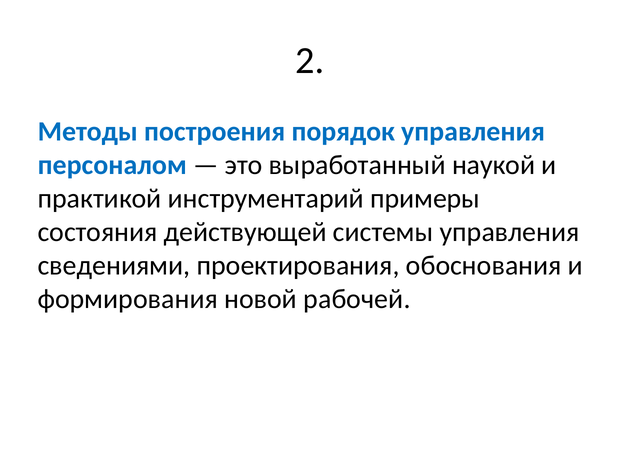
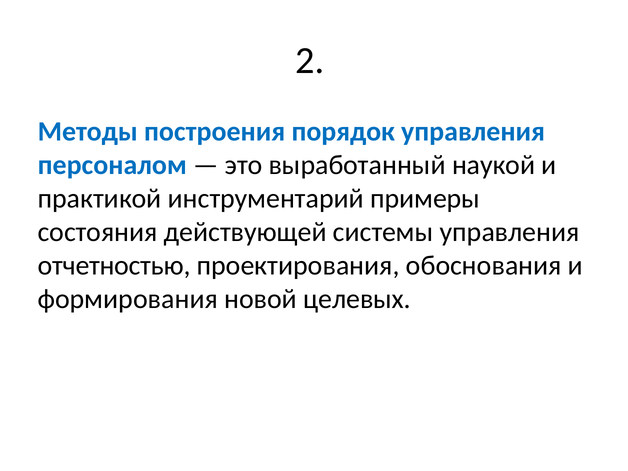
сведениями: сведениями -> отчетностью
рабочей: рабочей -> целевых
